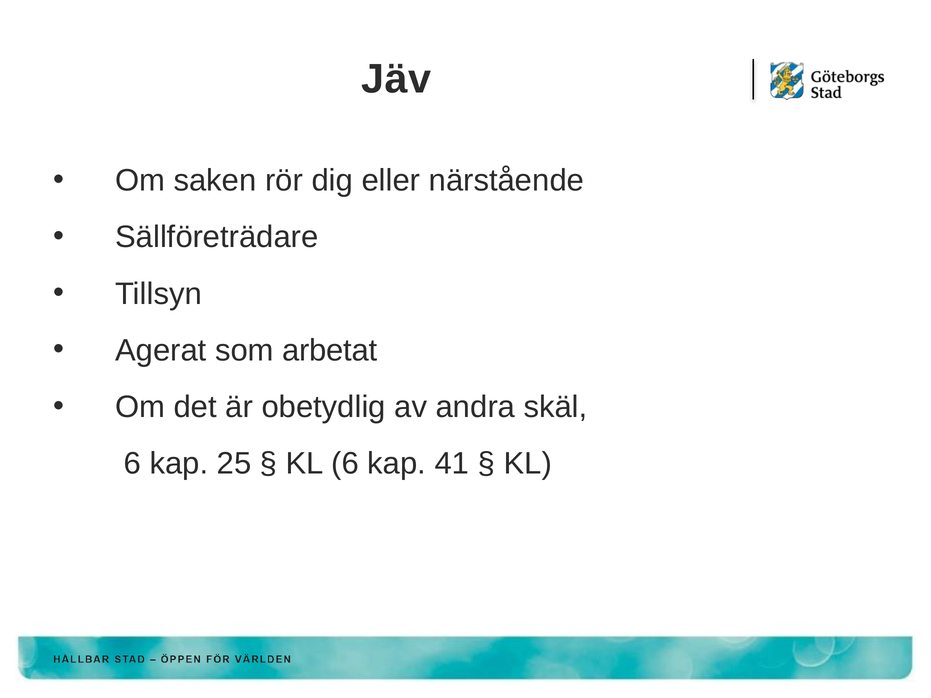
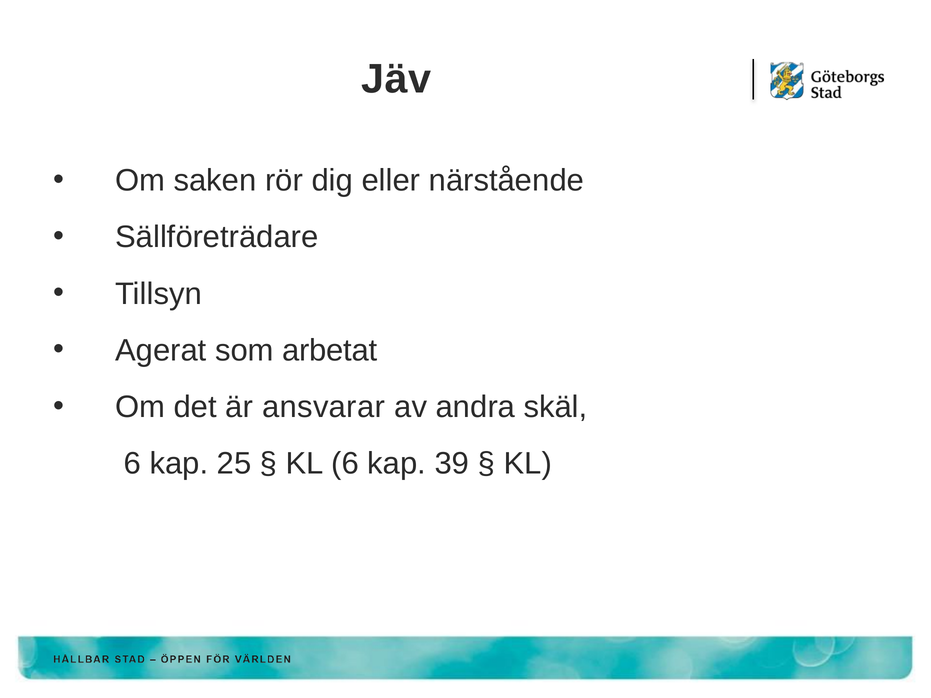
obetydlig: obetydlig -> ansvarar
41: 41 -> 39
